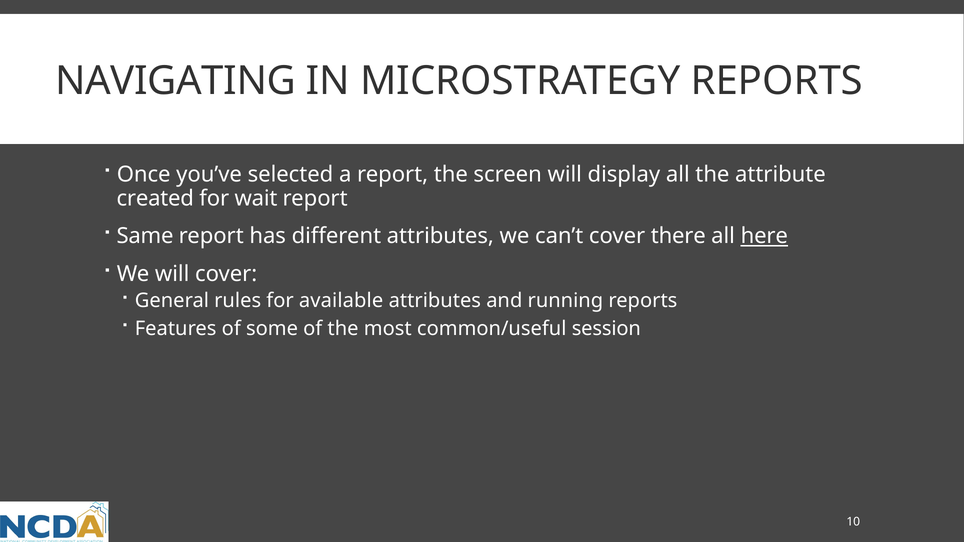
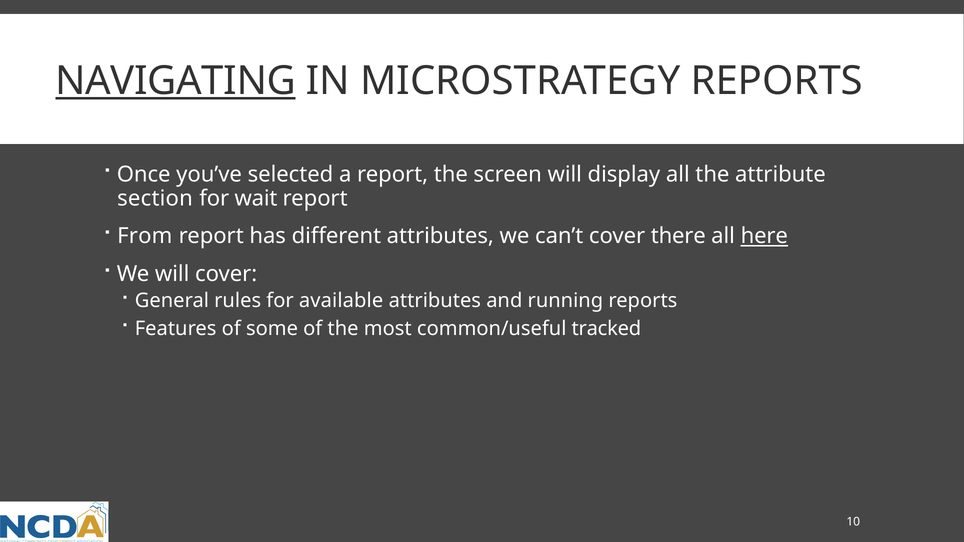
NAVIGATING underline: none -> present
created: created -> section
Same: Same -> From
session: session -> tracked
